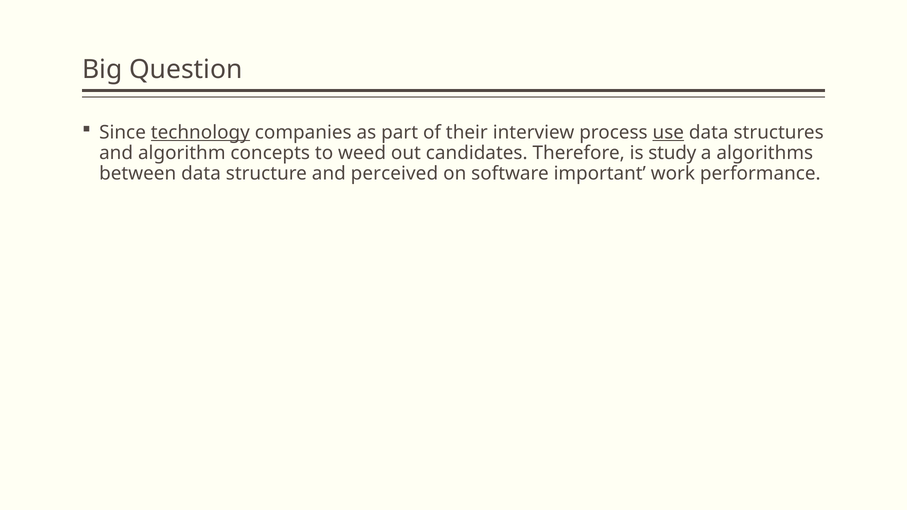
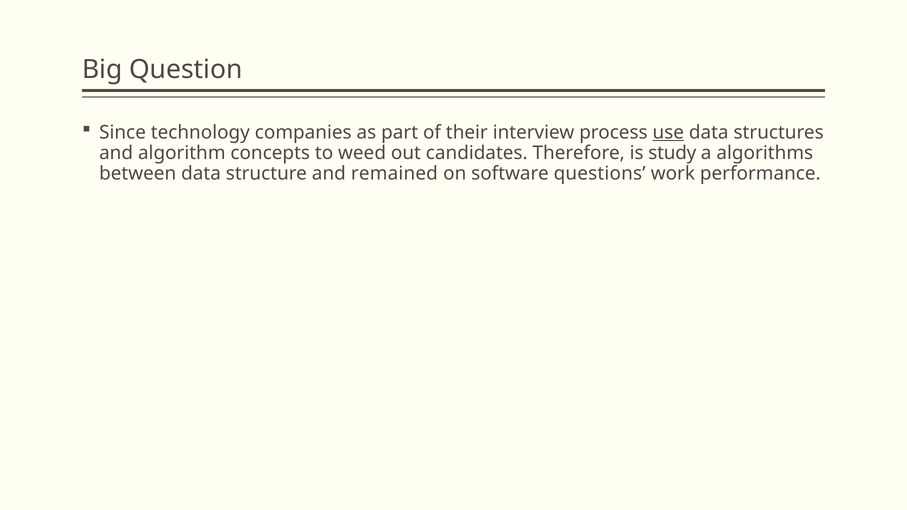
technology underline: present -> none
perceived: perceived -> remained
important: important -> questions
